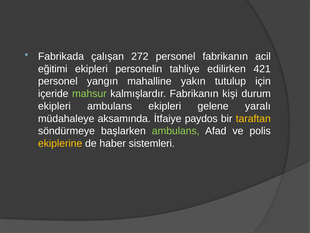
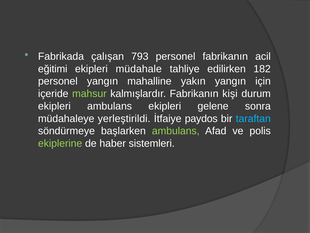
272: 272 -> 793
personelin: personelin -> müdahale
421: 421 -> 182
yakın tutulup: tutulup -> yangın
yaralı: yaralı -> sonra
aksamında: aksamında -> yerleştirildi
taraftan colour: yellow -> light blue
ekiplerine colour: yellow -> light green
